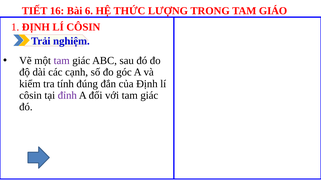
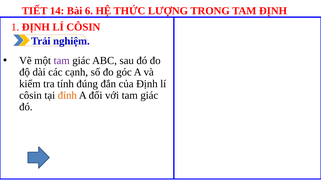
16: 16 -> 14
TAM GIÁO: GIÁO -> ĐỊNH
đỉnh colour: purple -> orange
